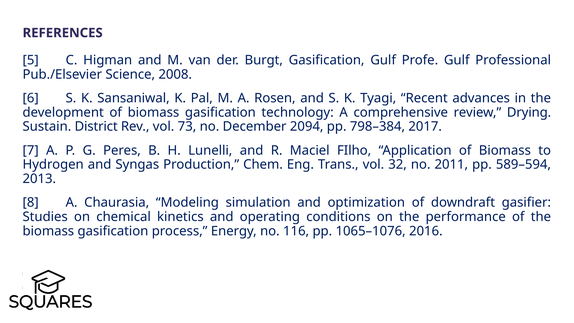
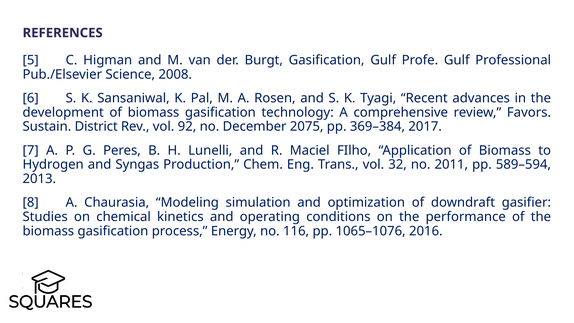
Drying: Drying -> Favors
73: 73 -> 92
2094: 2094 -> 2075
798–384: 798–384 -> 369–384
